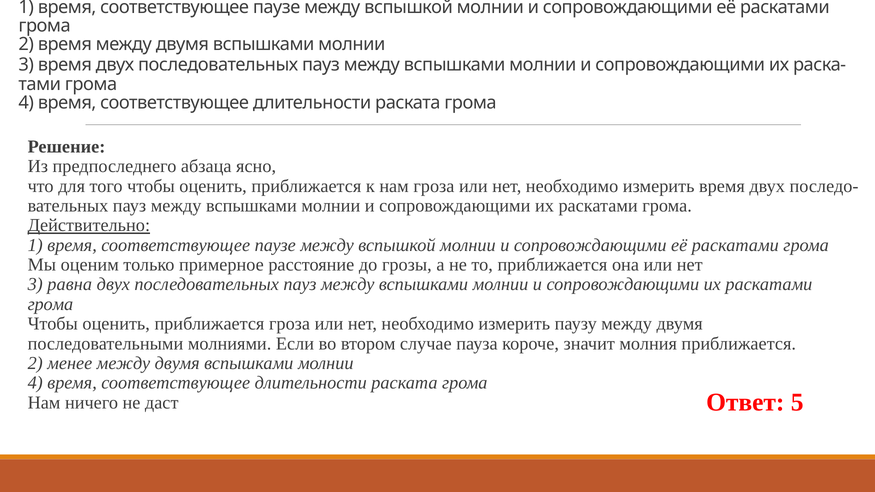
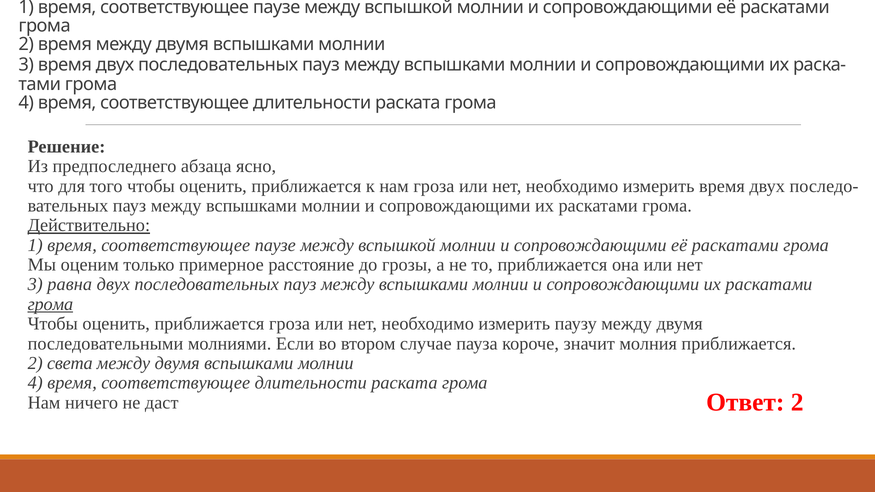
грома at (50, 304) underline: none -> present
менее: менее -> света
Ответ 5: 5 -> 2
